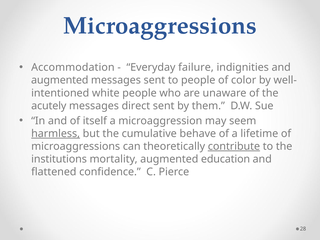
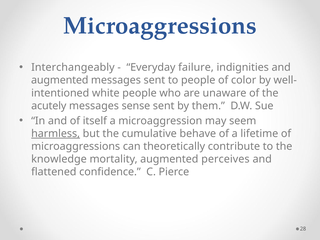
Accommodation: Accommodation -> Interchangeably
direct: direct -> sense
contribute underline: present -> none
institutions: institutions -> knowledge
education: education -> perceives
